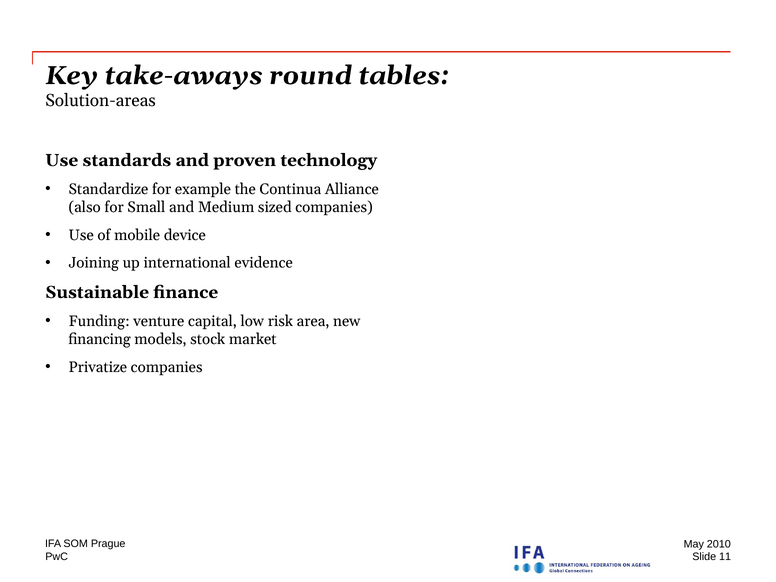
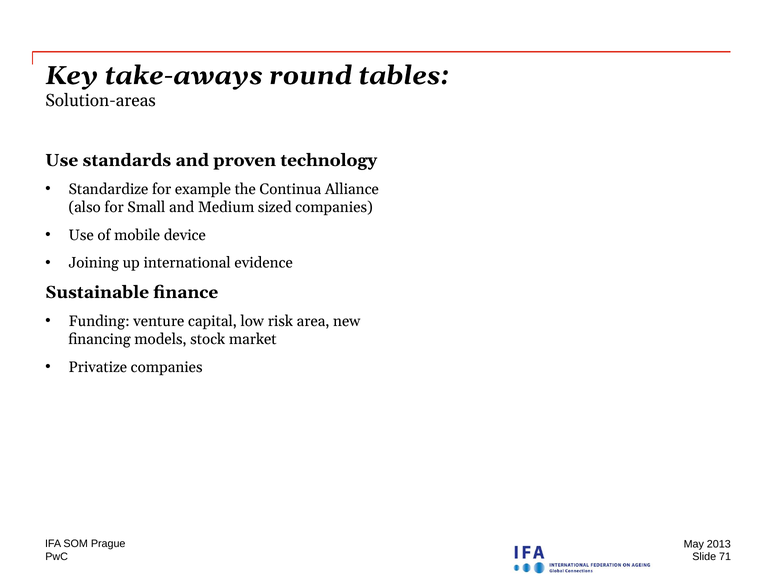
2010: 2010 -> 2013
11: 11 -> 71
